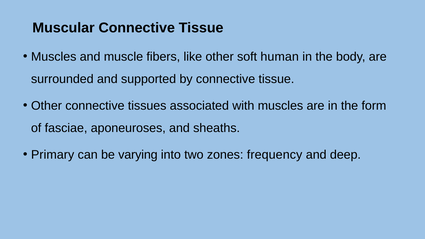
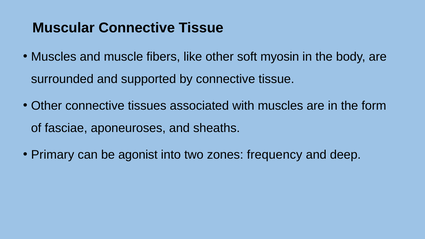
human: human -> myosin
varying: varying -> agonist
